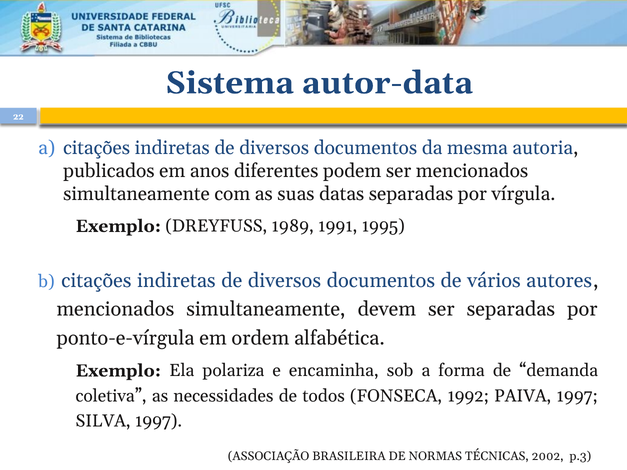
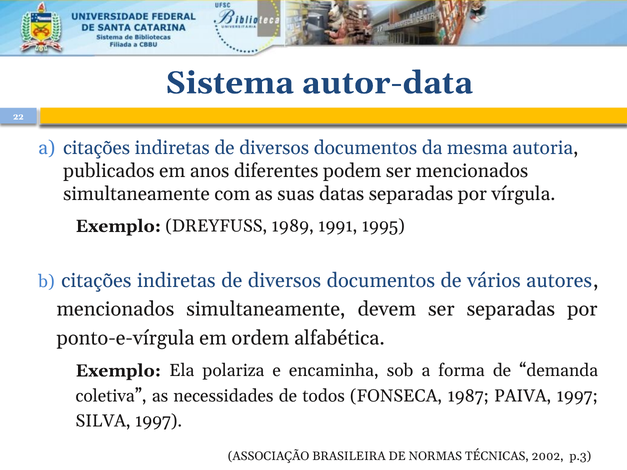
1992: 1992 -> 1987
